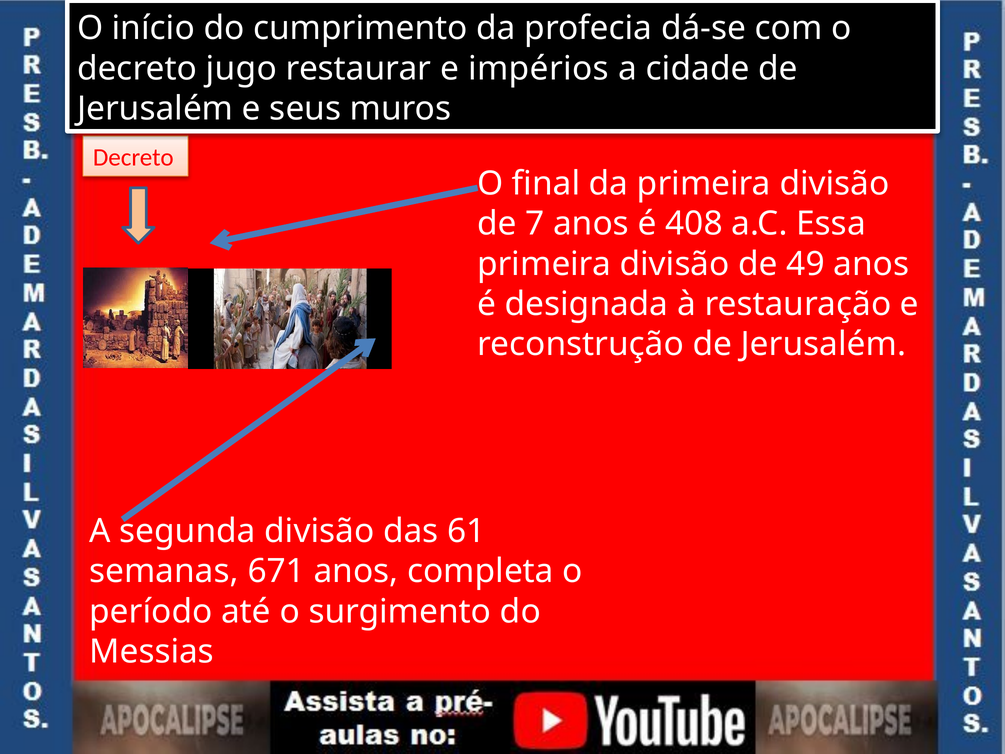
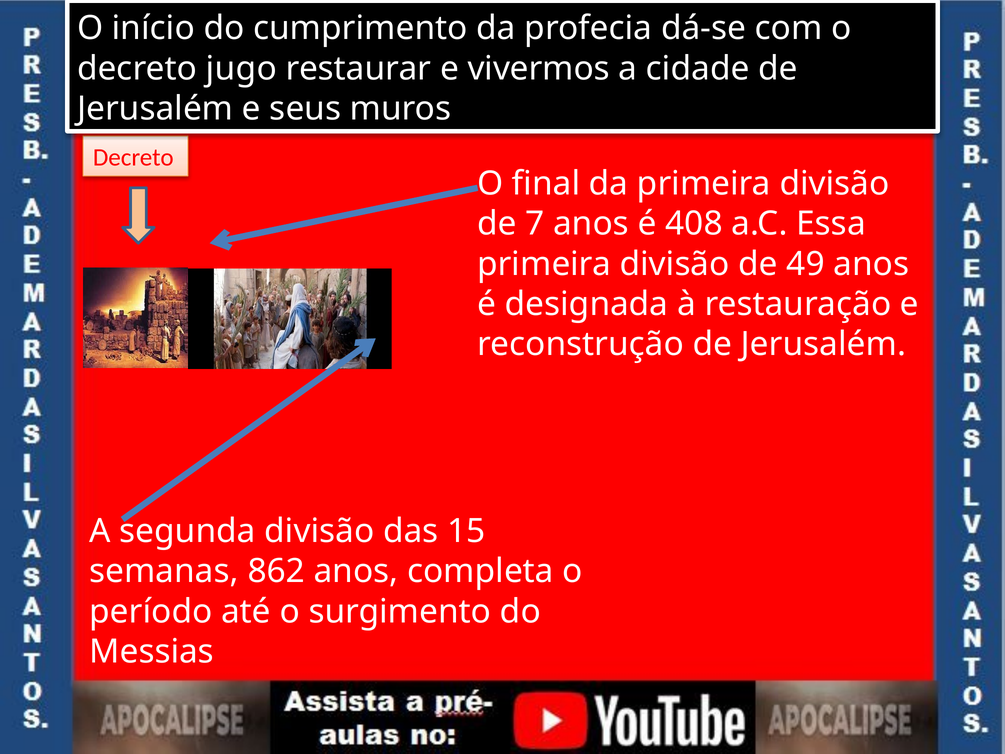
impérios: impérios -> vivermos
61: 61 -> 15
671: 671 -> 862
